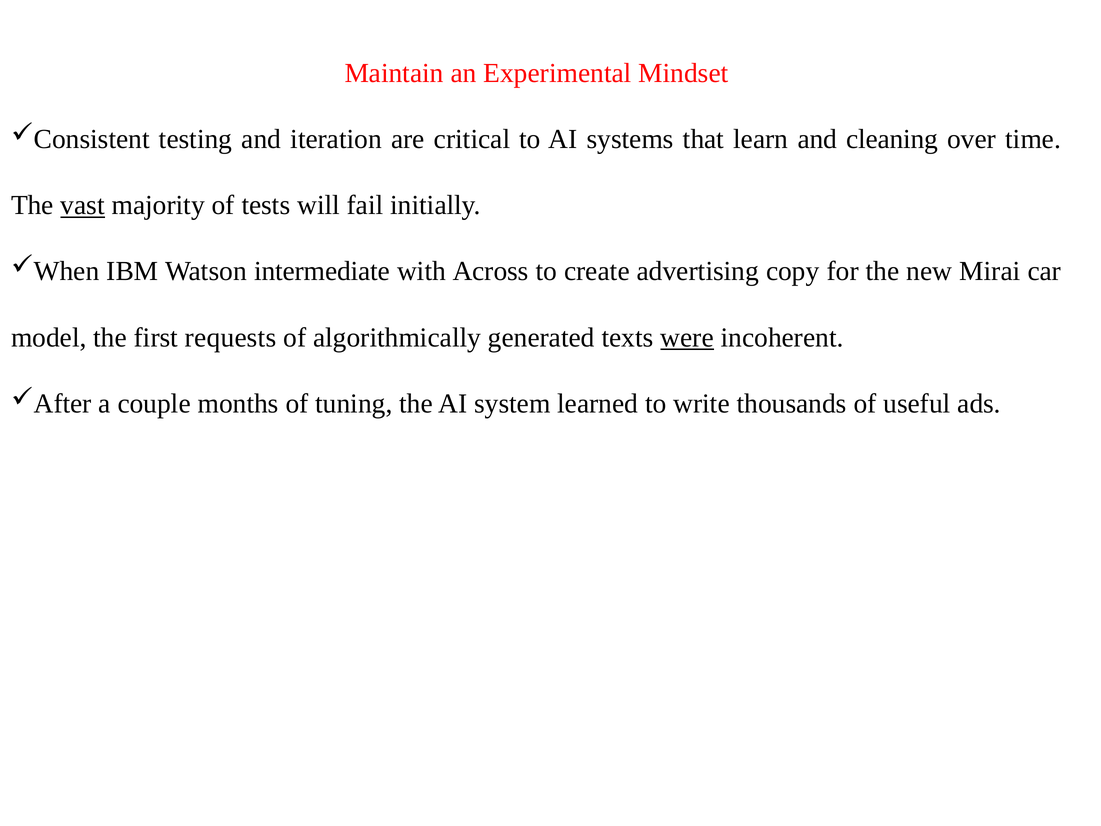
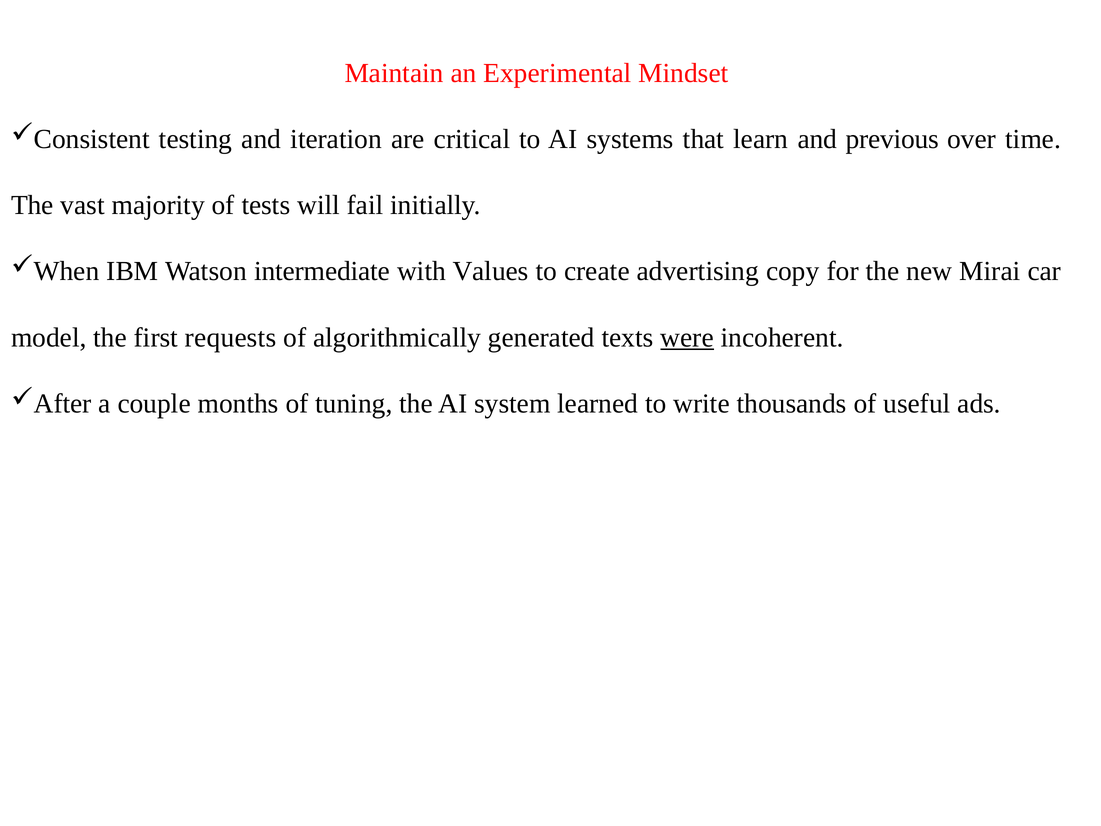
cleaning: cleaning -> previous
vast underline: present -> none
Across: Across -> Values
